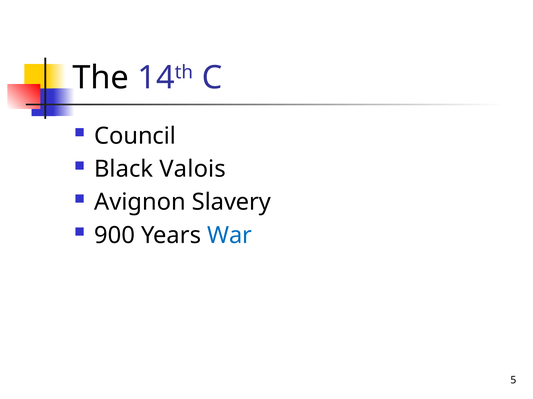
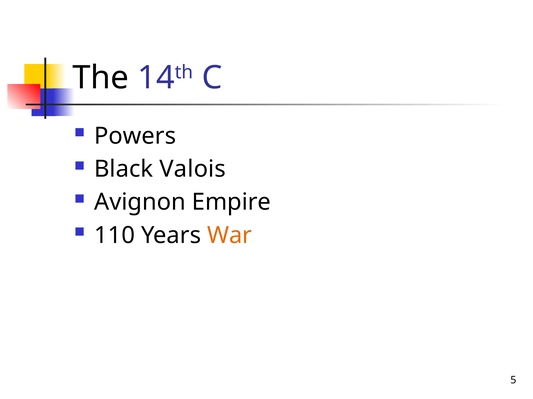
Council: Council -> Powers
Slavery: Slavery -> Empire
900: 900 -> 110
War colour: blue -> orange
